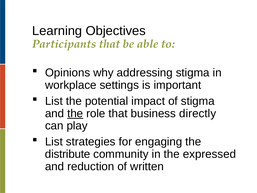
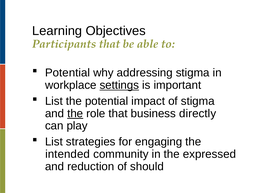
Opinions at (68, 73): Opinions -> Potential
settings underline: none -> present
distribute: distribute -> intended
written: written -> should
